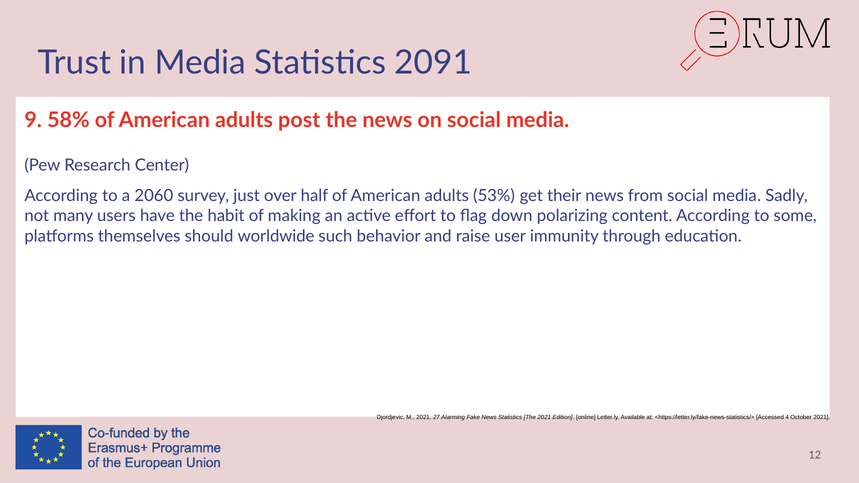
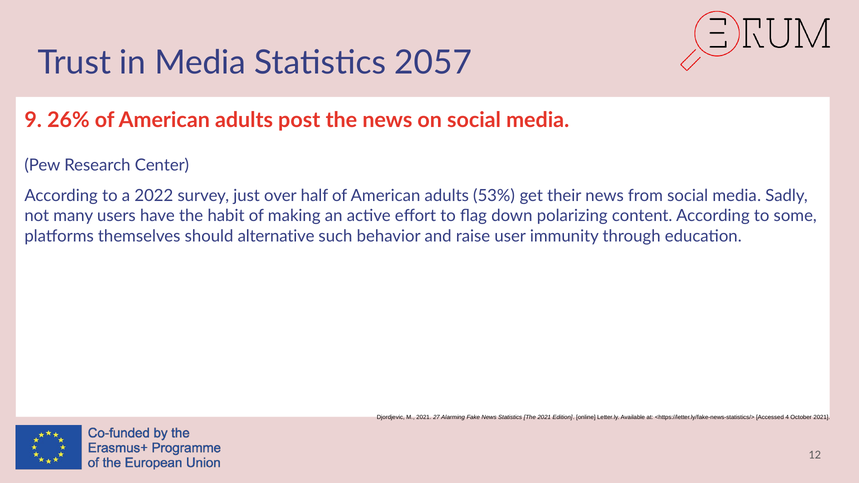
2091: 2091 -> 2057
58%: 58% -> 26%
2060: 2060 -> 2022
worldwide: worldwide -> alternative
